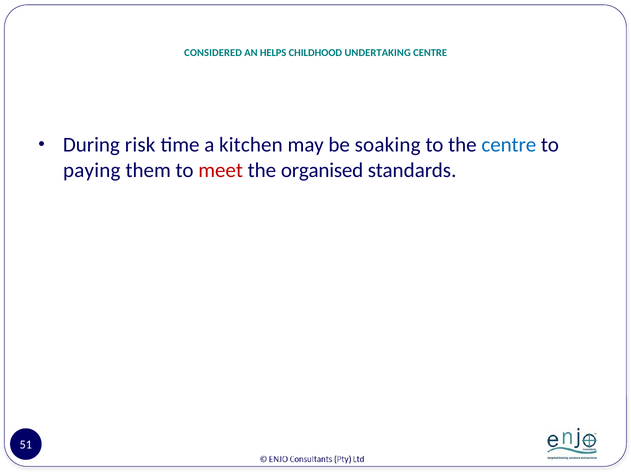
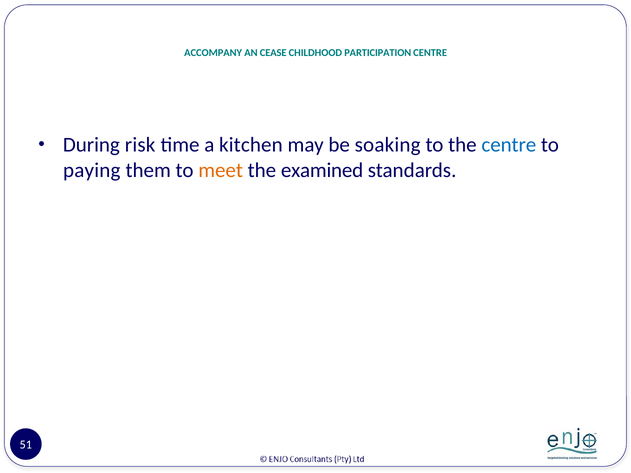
CONSIDERED: CONSIDERED -> ACCOMPANY
HELPS: HELPS -> CEASE
UNDERTAKING: UNDERTAKING -> PARTICIPATION
meet colour: red -> orange
organised: organised -> examined
